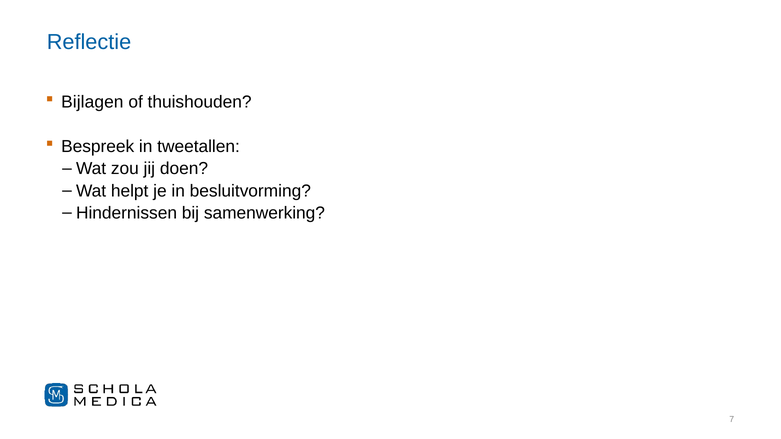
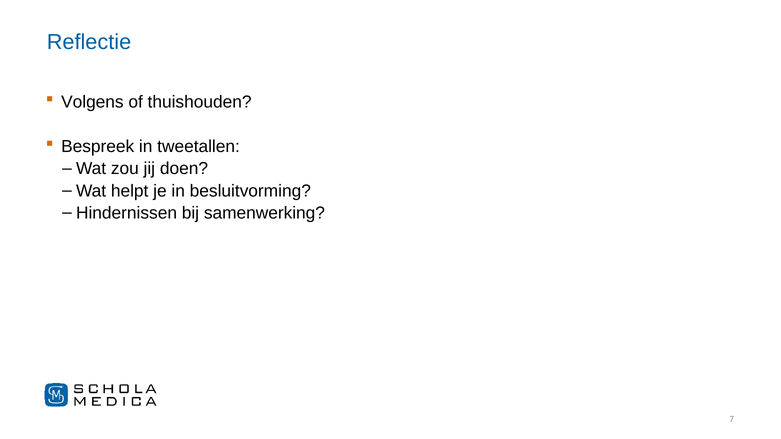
Bijlagen: Bijlagen -> Volgens
